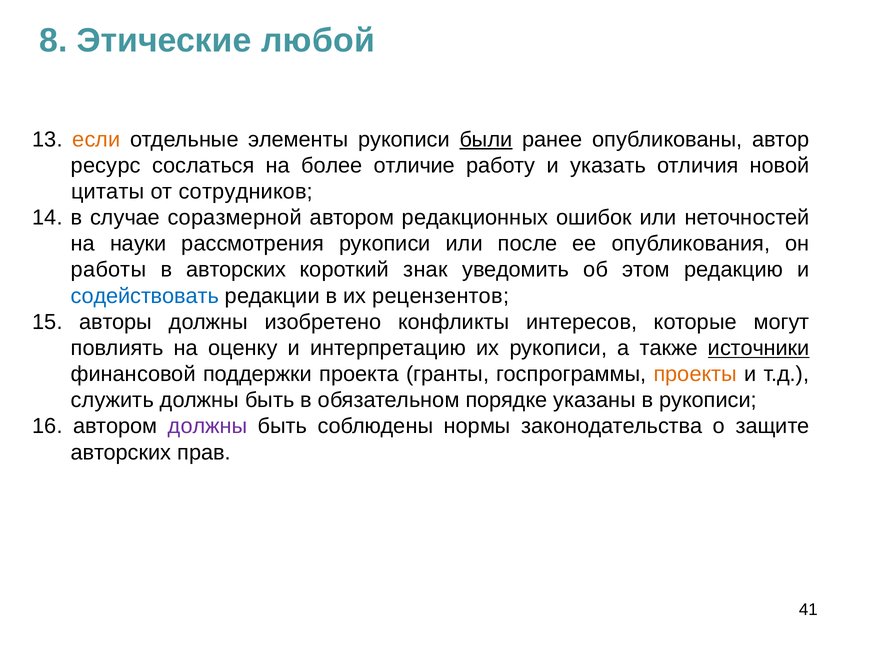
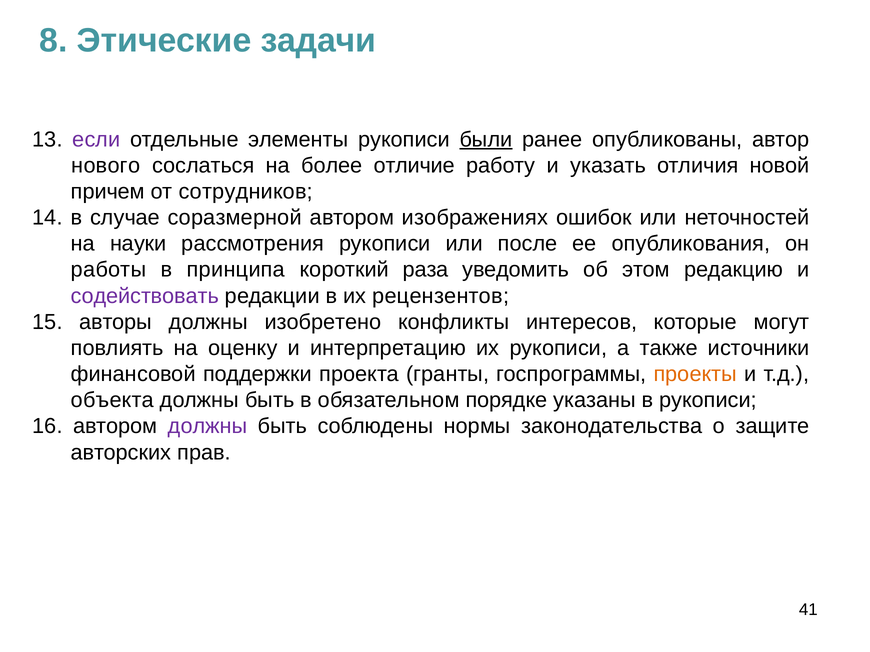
любой: любой -> задачи
если colour: orange -> purple
ресурс: ресурс -> нового
цитаты: цитаты -> причем
редакционных: редакционных -> изображениях
в авторских: авторских -> принципа
знак: знак -> раза
содействовать colour: blue -> purple
источники underline: present -> none
служить: служить -> объекта
